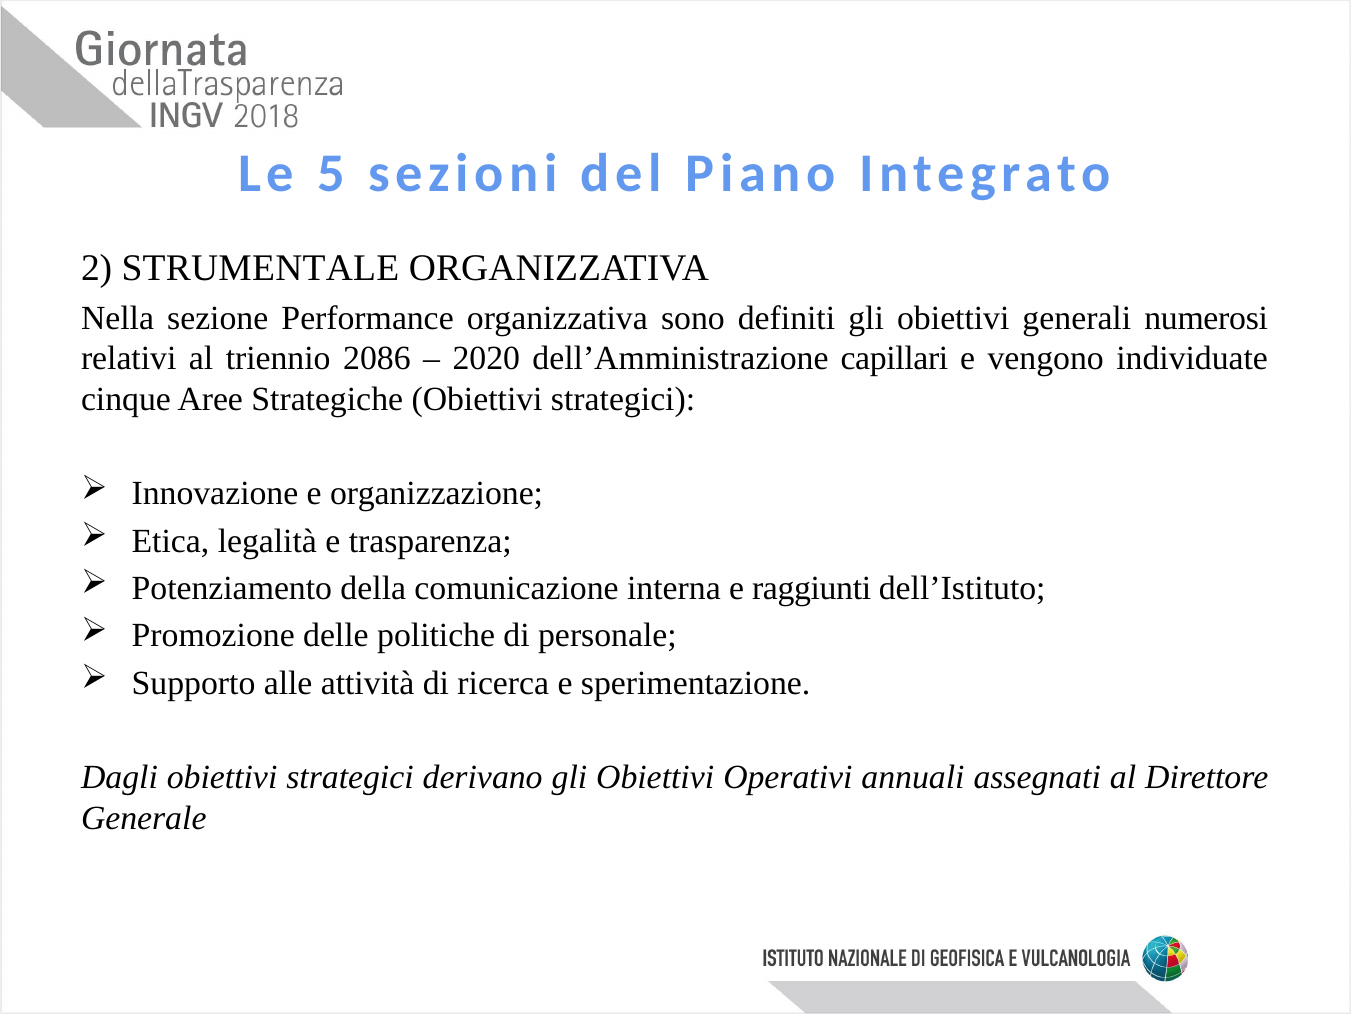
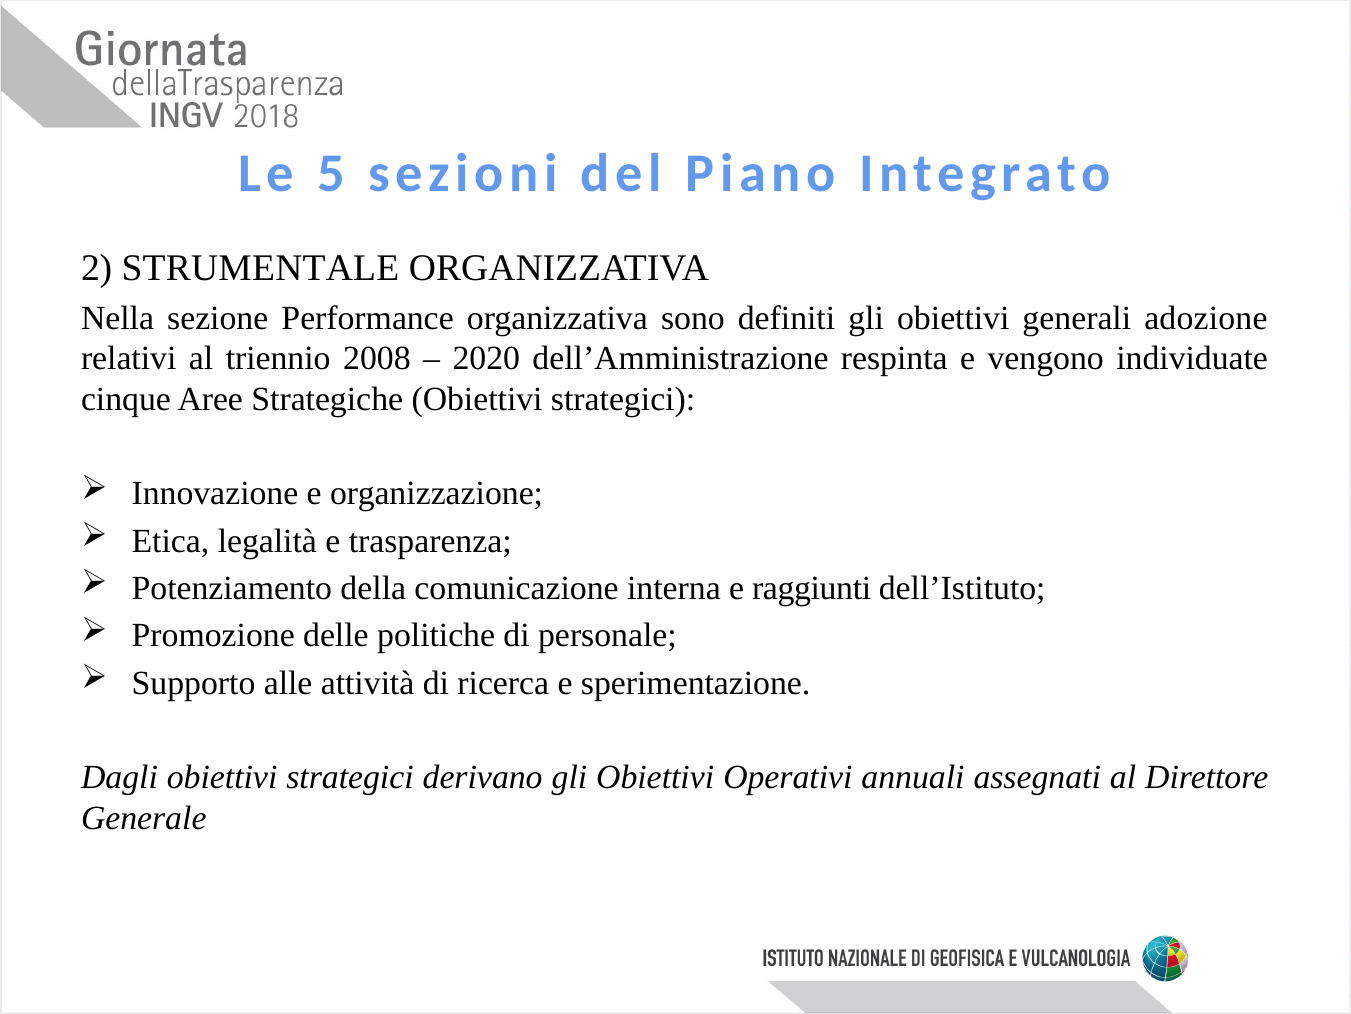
numerosi: numerosi -> adozione
2086: 2086 -> 2008
capillari: capillari -> respinta
